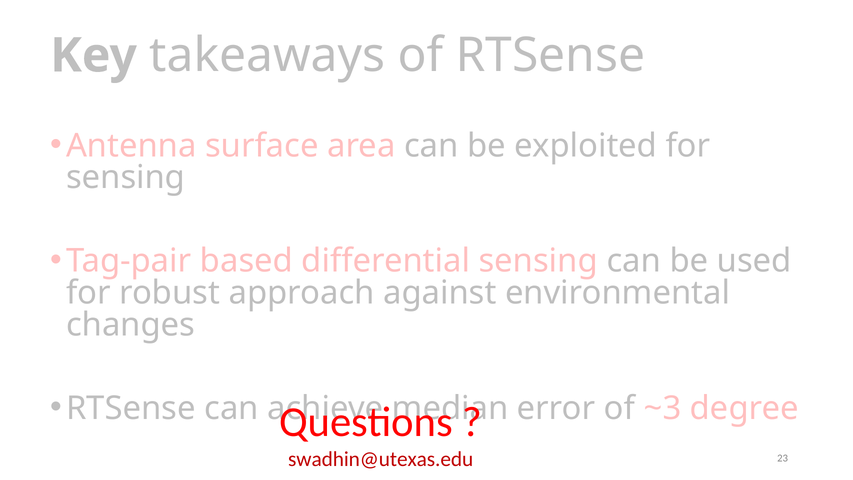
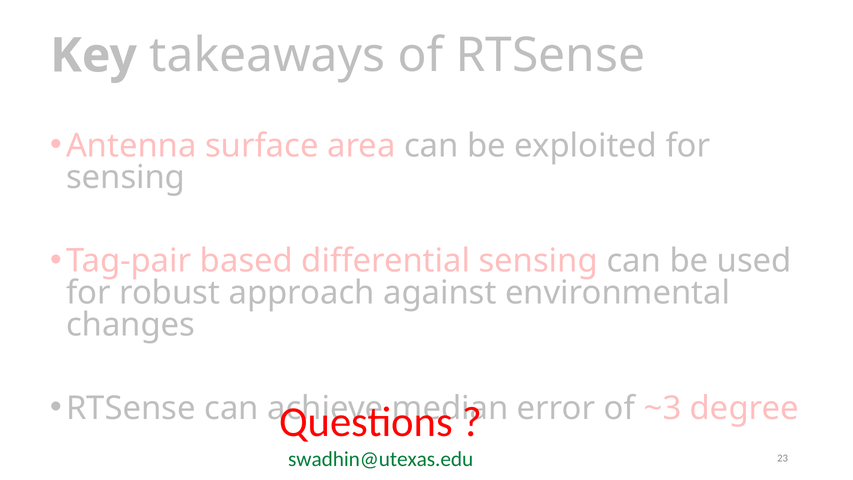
swadhin@utexas.edu colour: red -> green
